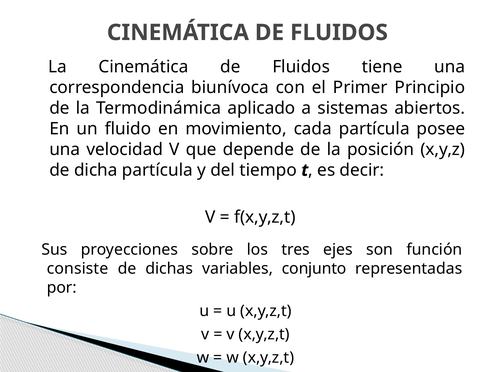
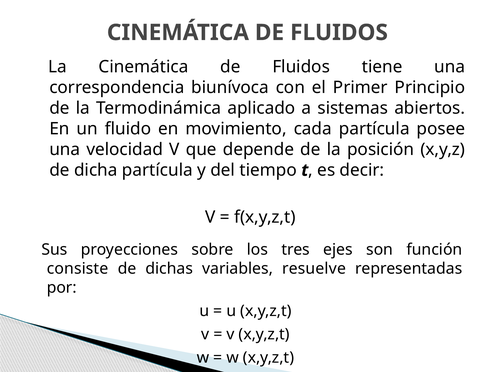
conjunto: conjunto -> resuelve
